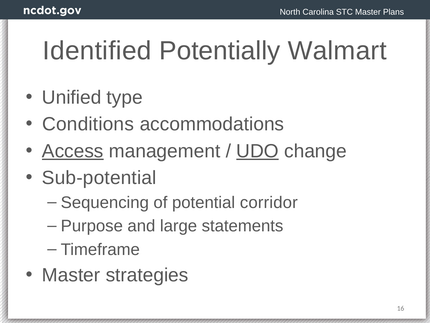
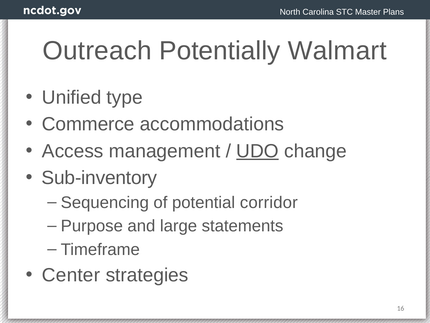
Identified: Identified -> Outreach
Conditions: Conditions -> Commerce
Access underline: present -> none
Sub-potential: Sub-potential -> Sub-inventory
Master at (71, 275): Master -> Center
